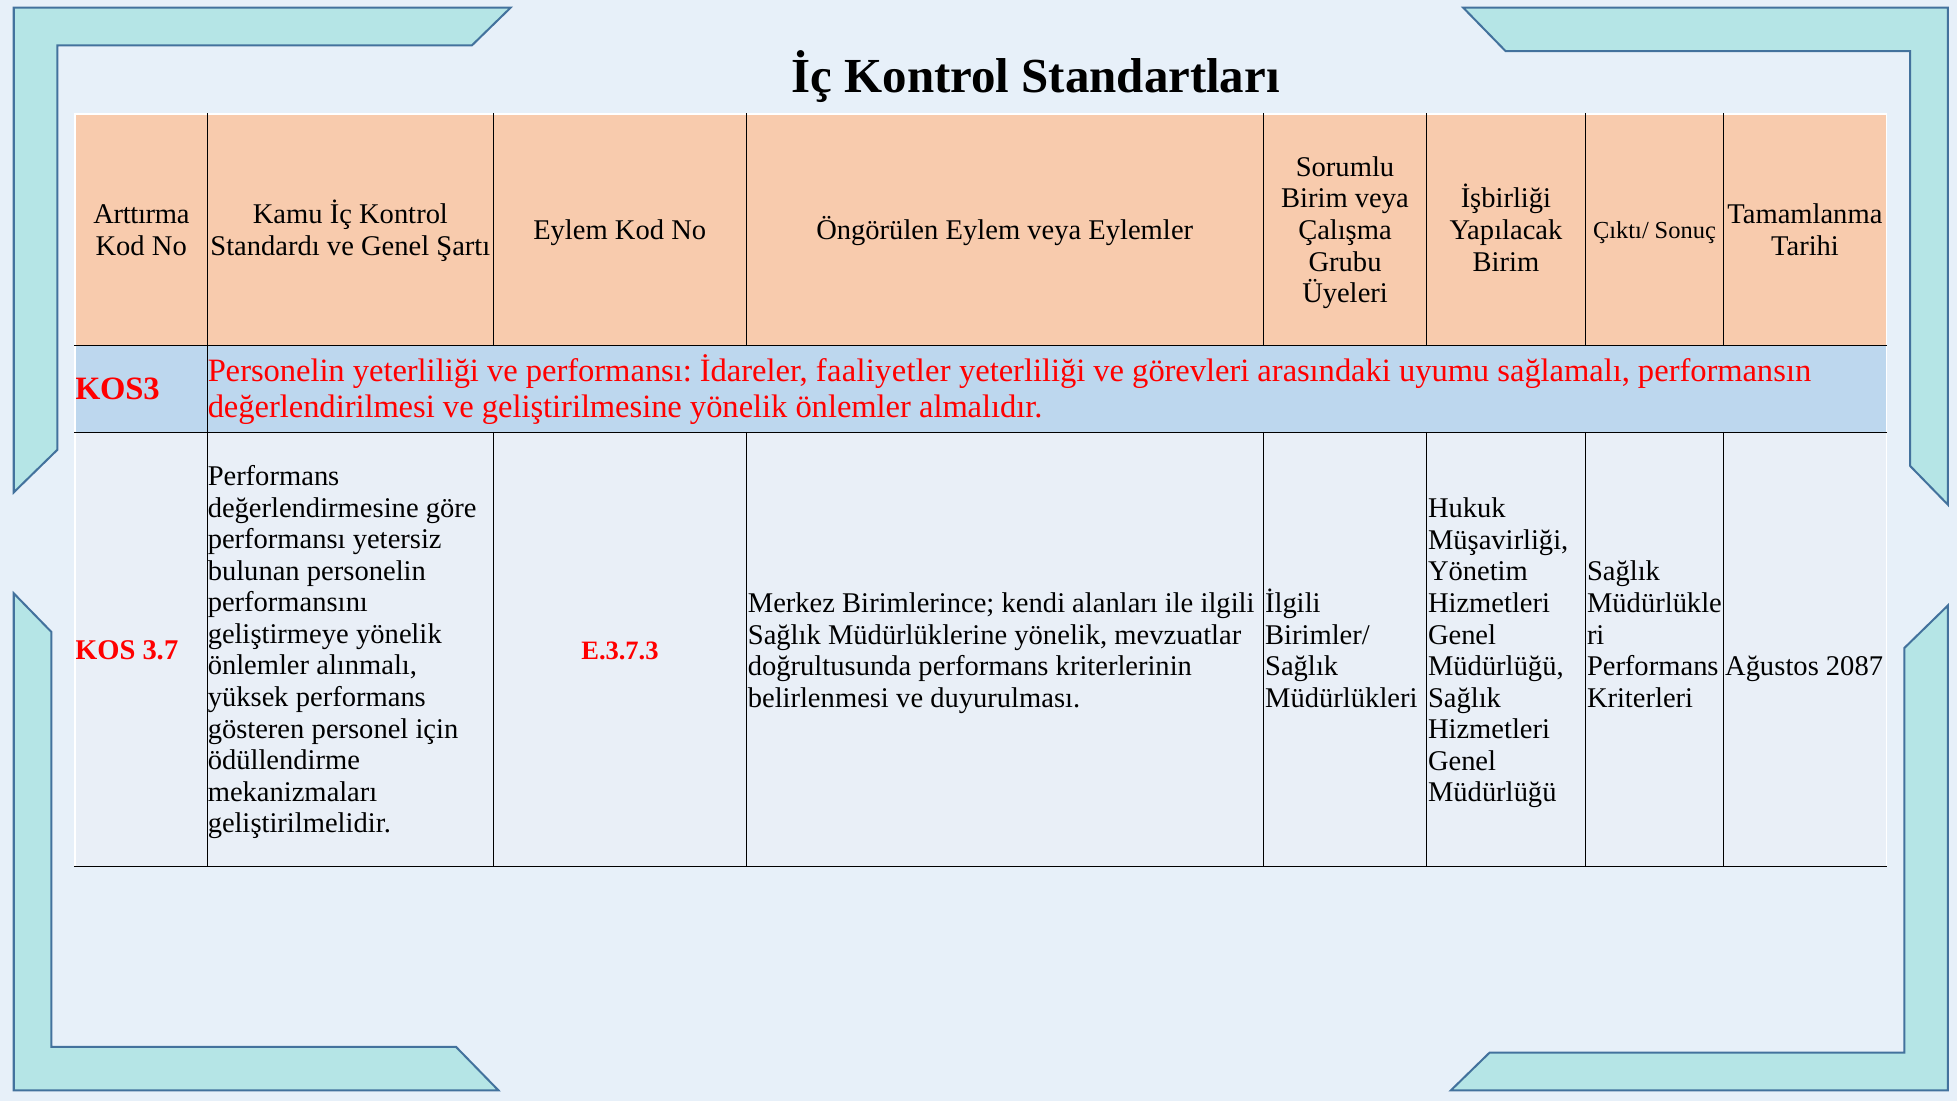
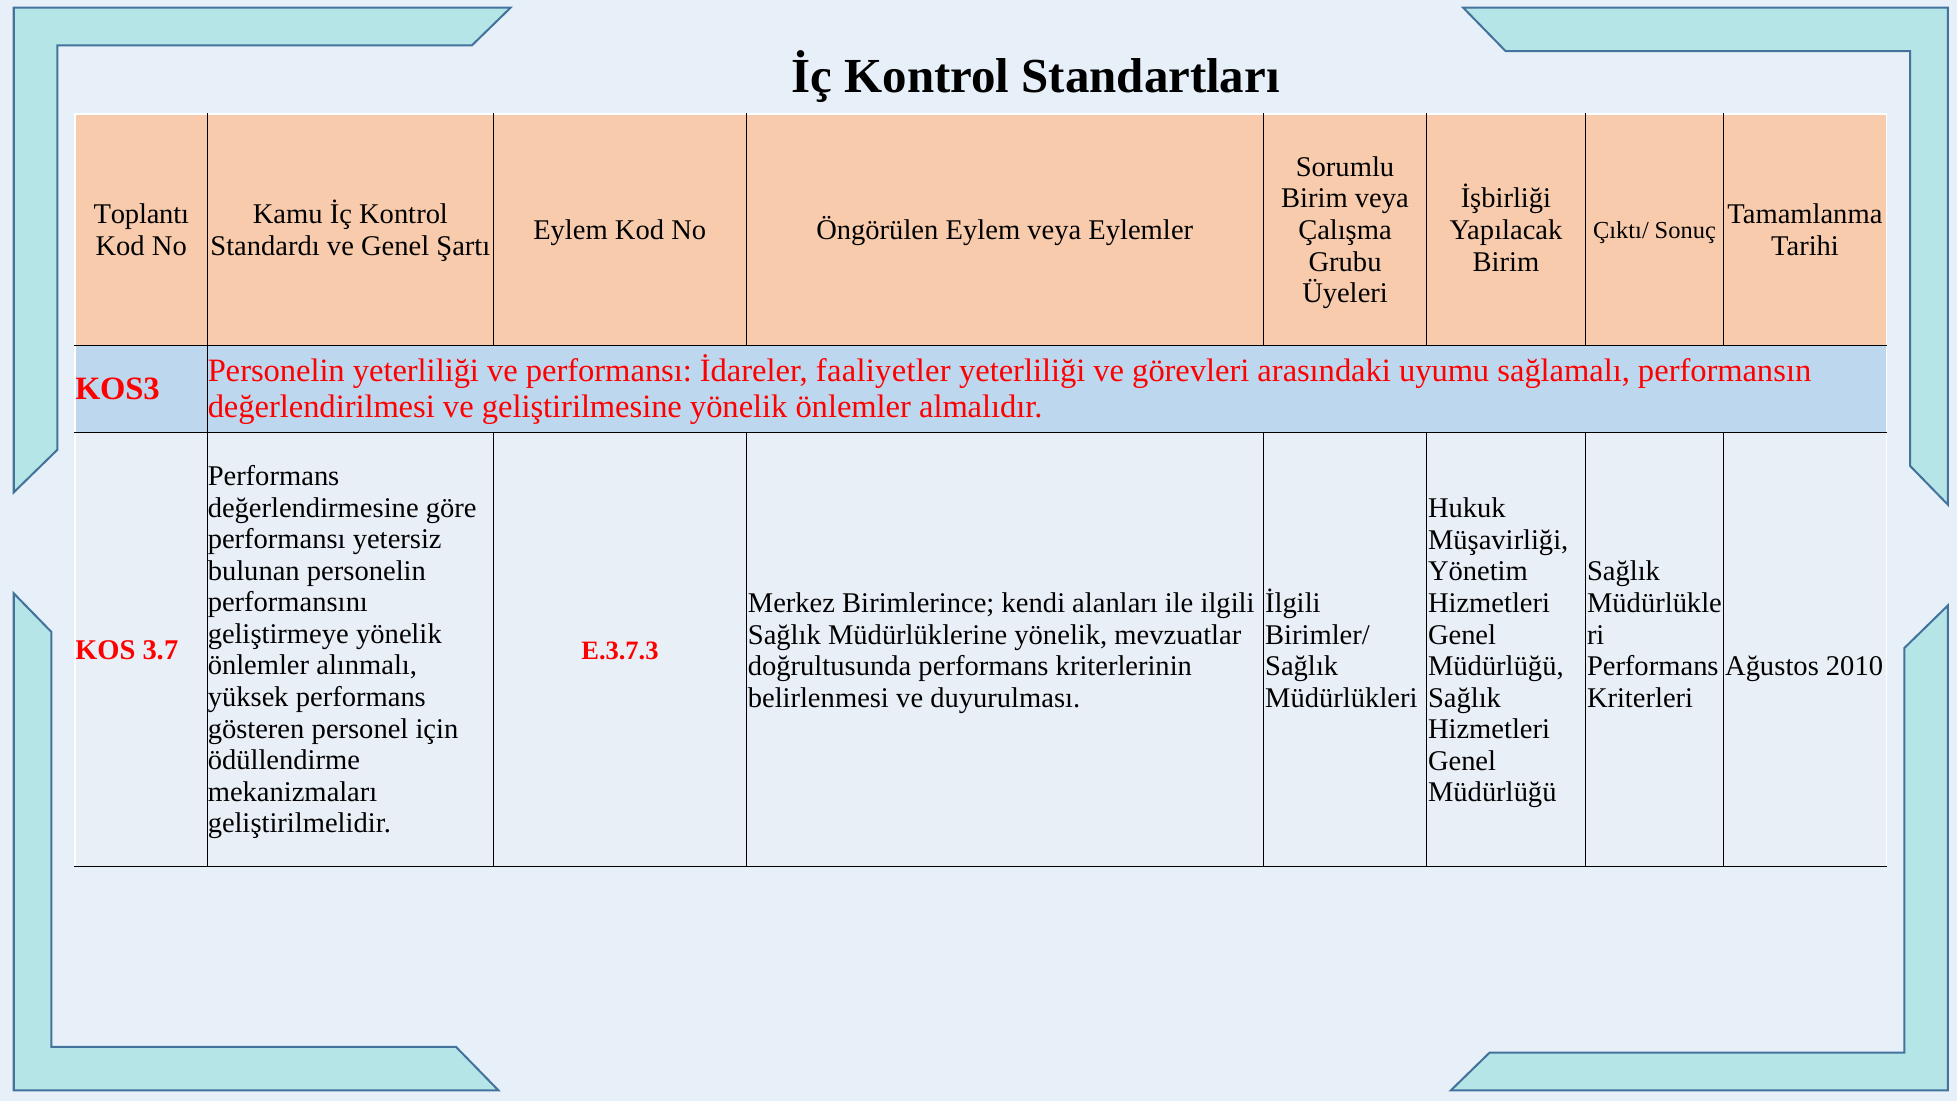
Arttırma: Arttırma -> Toplantı
2087: 2087 -> 2010
